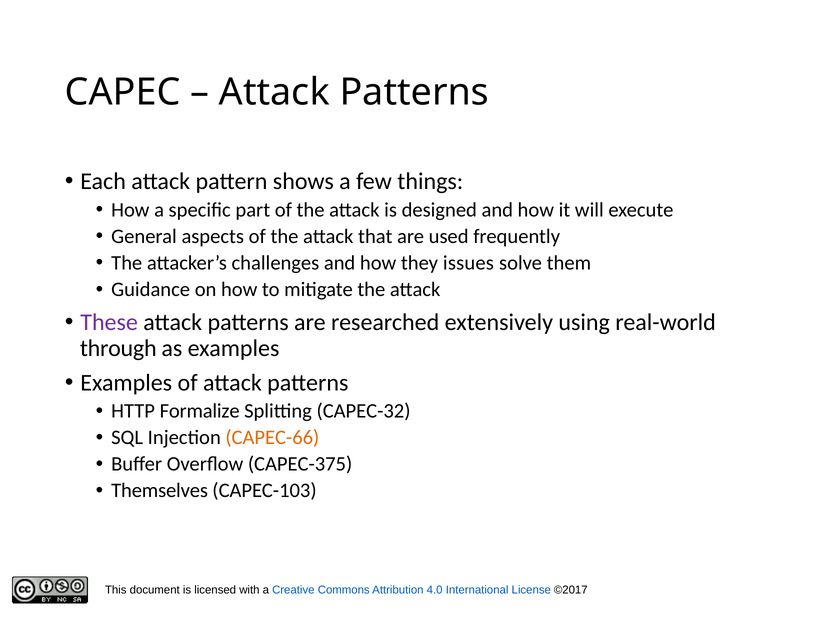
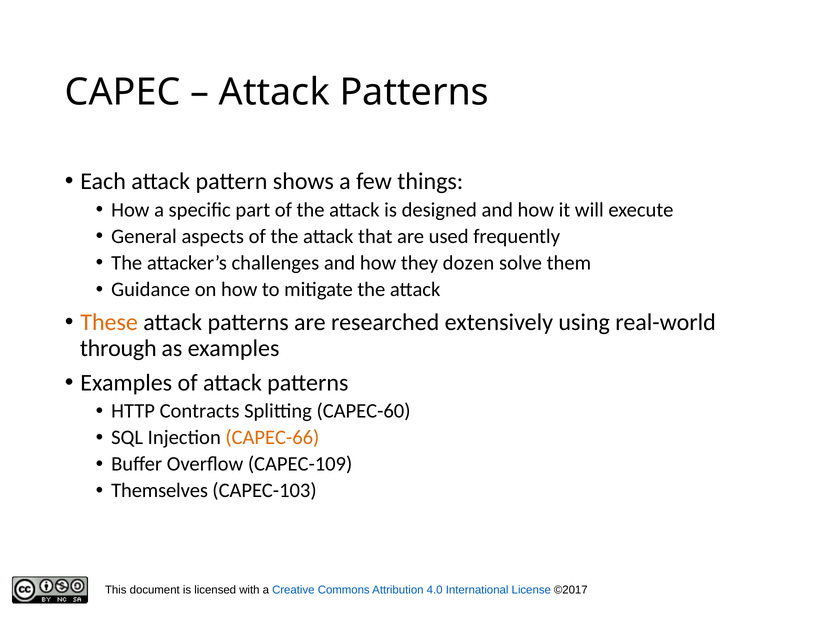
issues: issues -> dozen
These colour: purple -> orange
Formalize: Formalize -> Contracts
CAPEC-32: CAPEC-32 -> CAPEC-60
CAPEC-375: CAPEC-375 -> CAPEC-109
